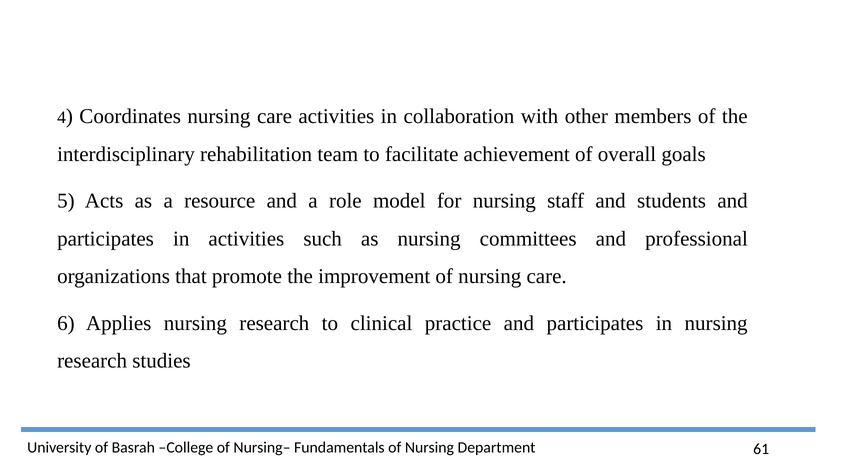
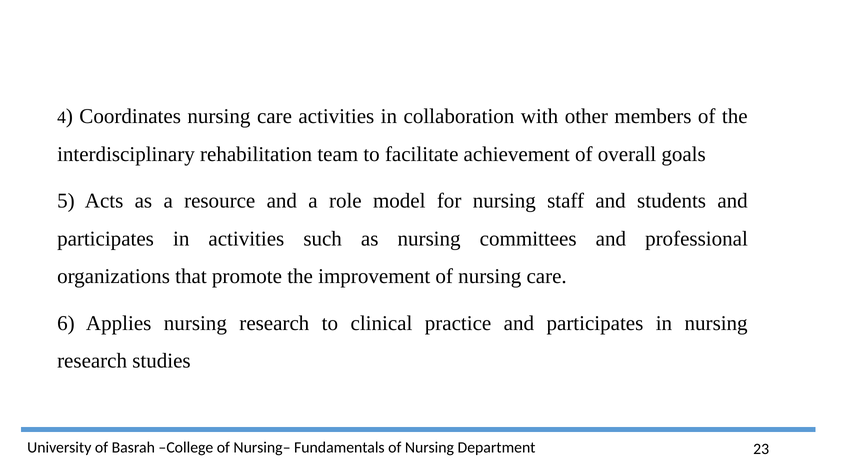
61: 61 -> 23
